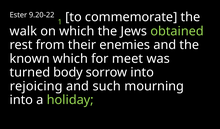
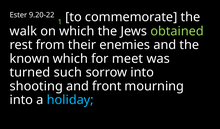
body: body -> such
rejoicing: rejoicing -> shooting
such: such -> front
holiday colour: light green -> light blue
